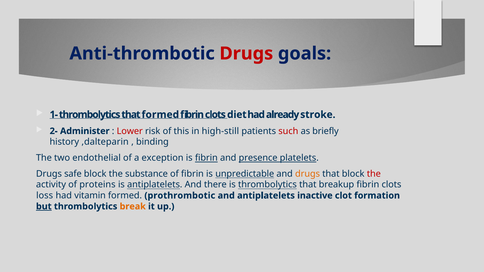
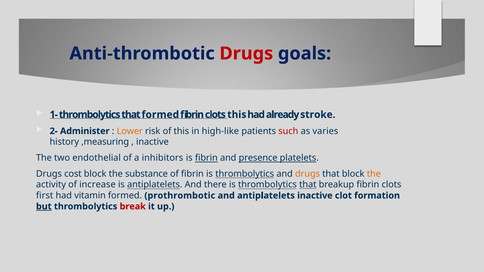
clots diet: diet -> this
Lower colour: red -> orange
high-still: high-still -> high-like
briefly: briefly -> varies
,dalteparin: ,dalteparin -> ,measuring
binding at (152, 142): binding -> inactive
exception: exception -> inhibitors
safe: safe -> cost
fibrin is unpredictable: unpredictable -> thrombolytics
the at (374, 174) colour: red -> orange
proteins: proteins -> increase
that at (308, 185) underline: none -> present
loss: loss -> first
break colour: orange -> red
